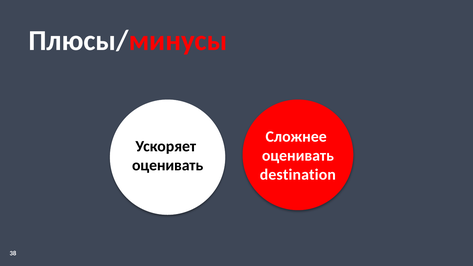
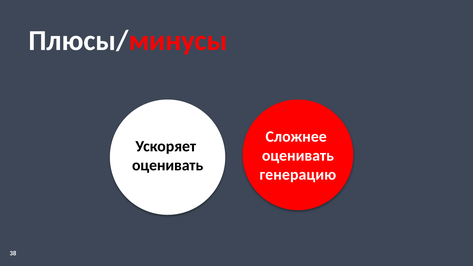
destination: destination -> генерацию
